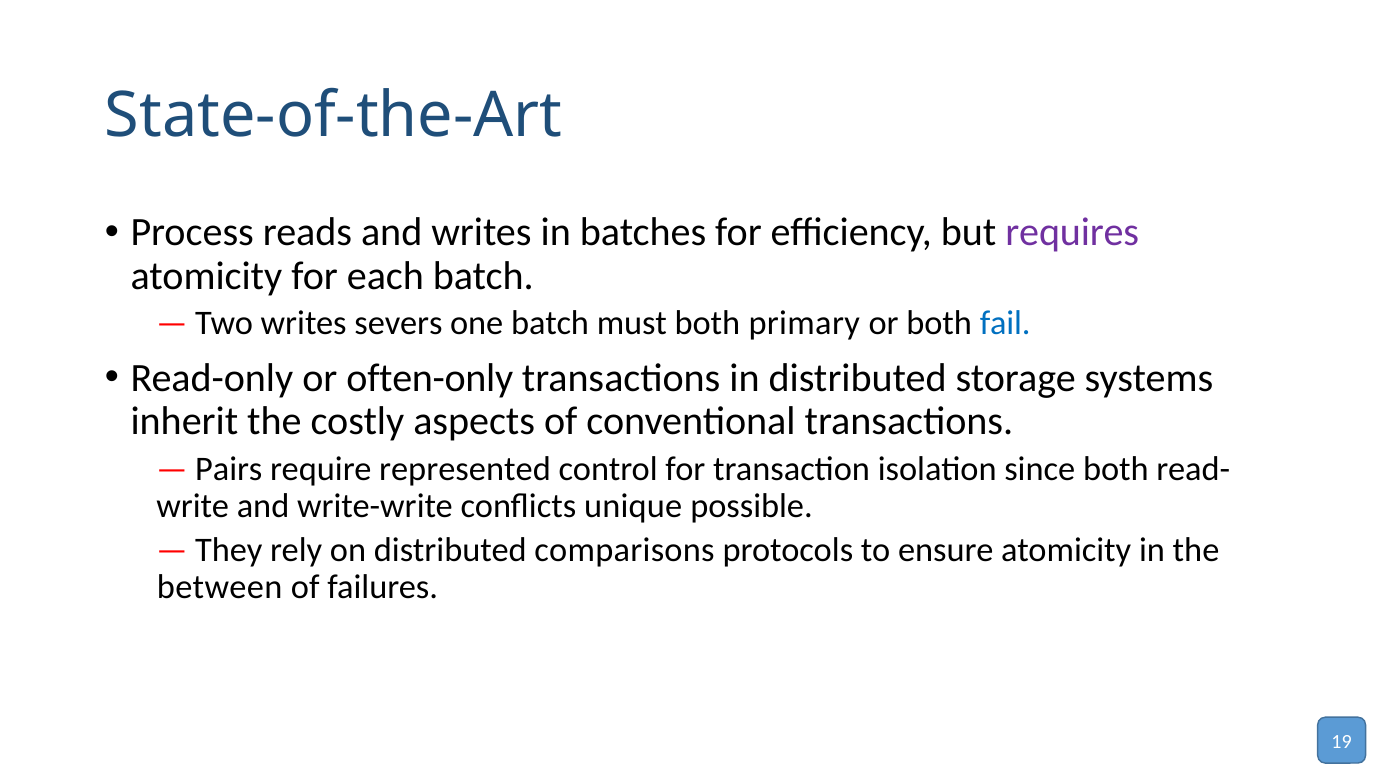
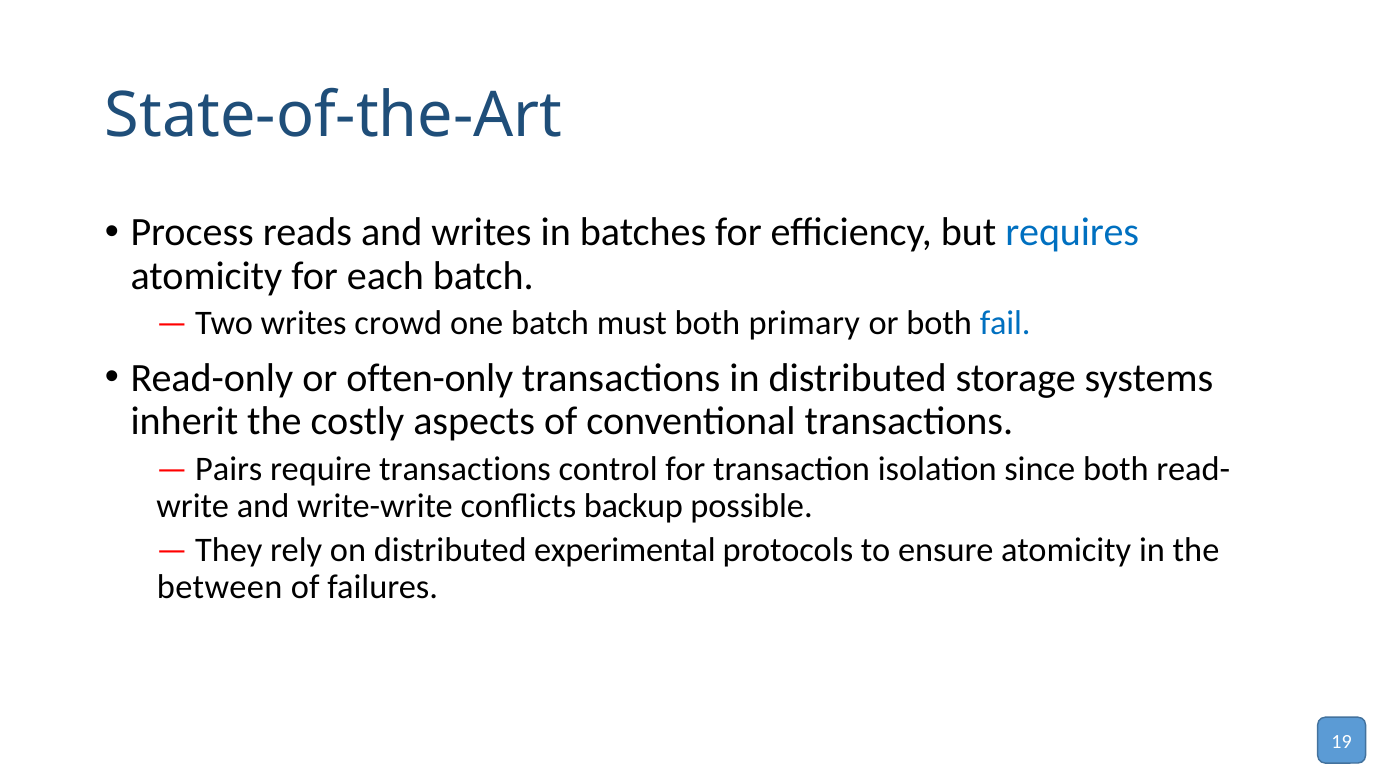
requires colour: purple -> blue
severs: severs -> crowd
require represented: represented -> transactions
unique: unique -> backup
comparisons: comparisons -> experimental
